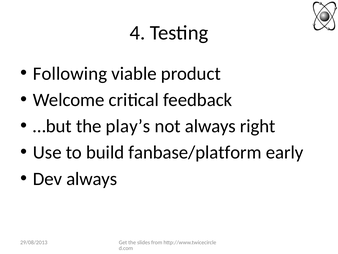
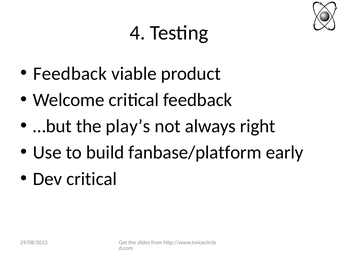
Following at (70, 73): Following -> Feedback
Dev always: always -> critical
